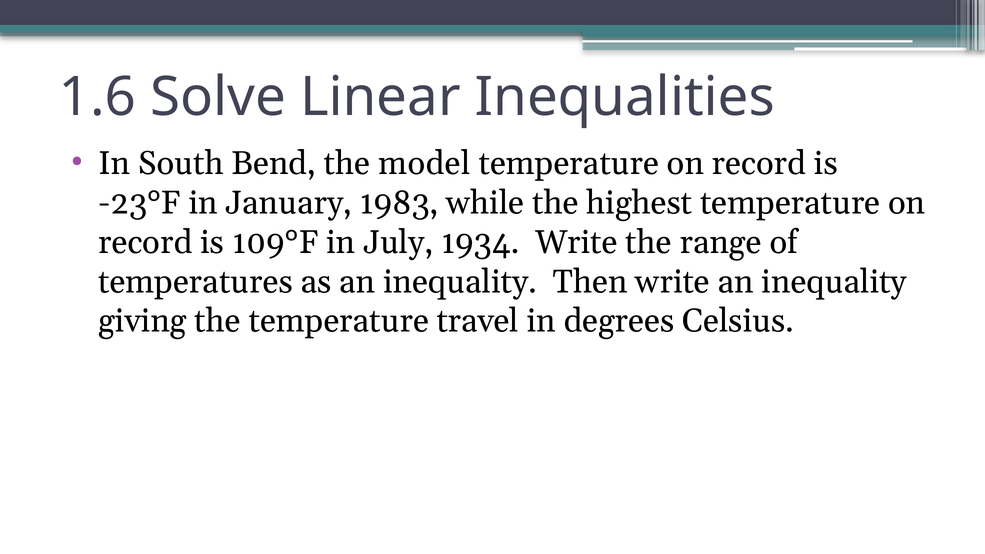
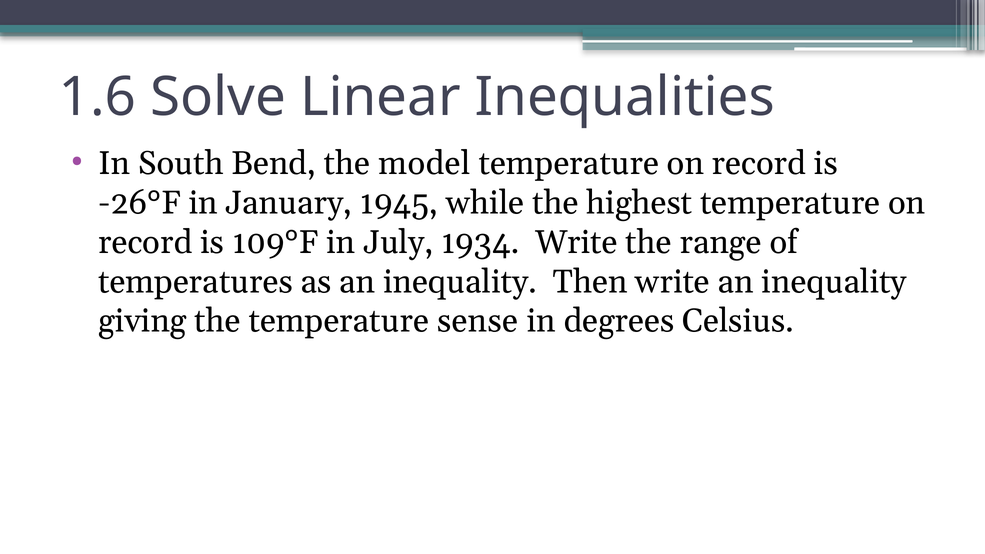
-23°F: -23°F -> -26°F
1983: 1983 -> 1945
travel: travel -> sense
